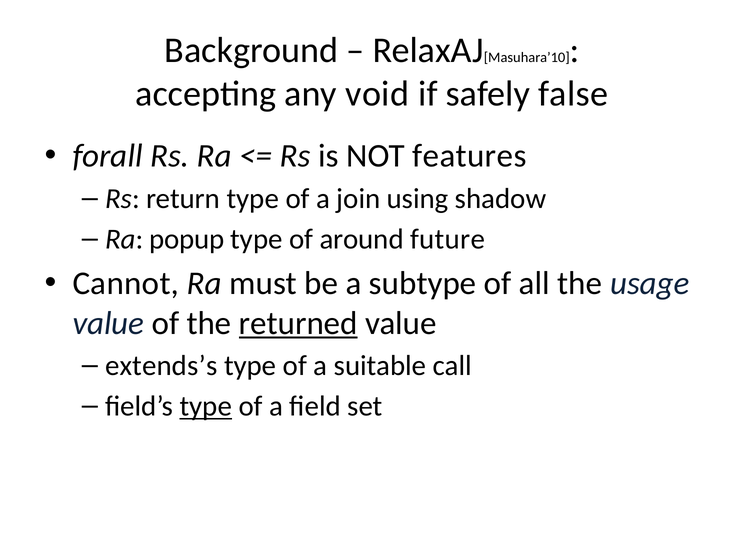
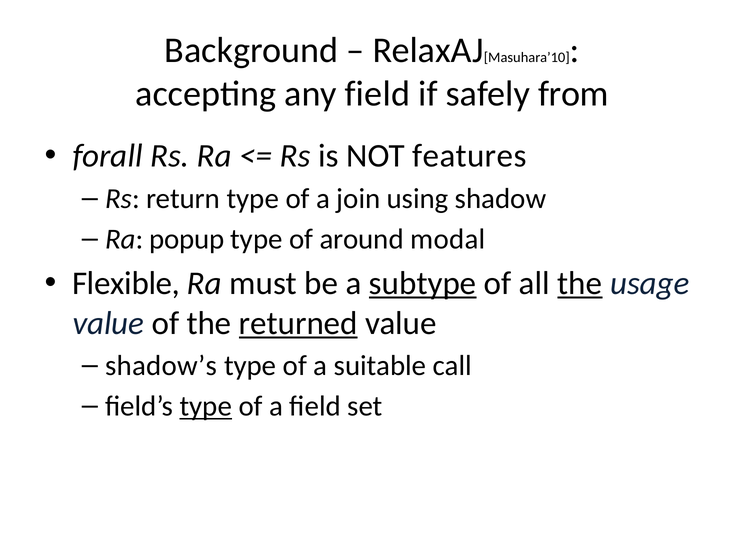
any void: void -> field
false: false -> from
future: future -> modal
Cannot: Cannot -> Flexible
subtype underline: none -> present
the at (580, 283) underline: none -> present
extends’s: extends’s -> shadow’s
